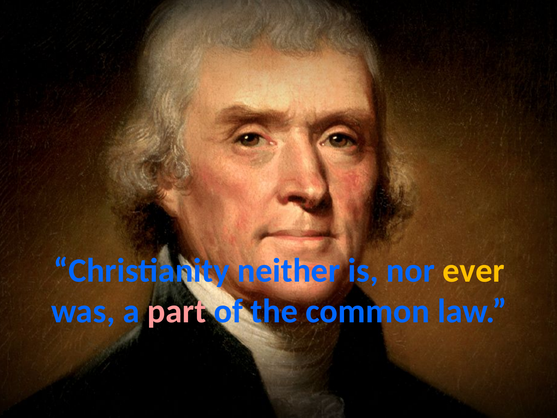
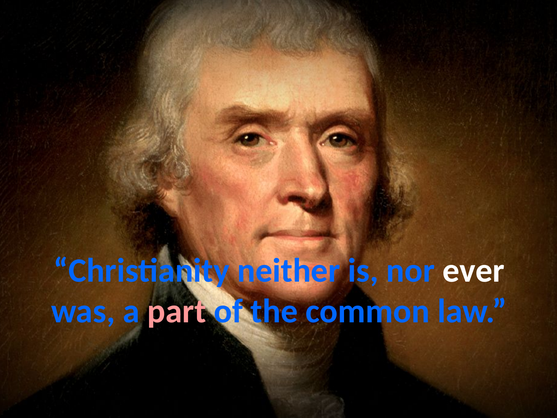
ever colour: yellow -> white
